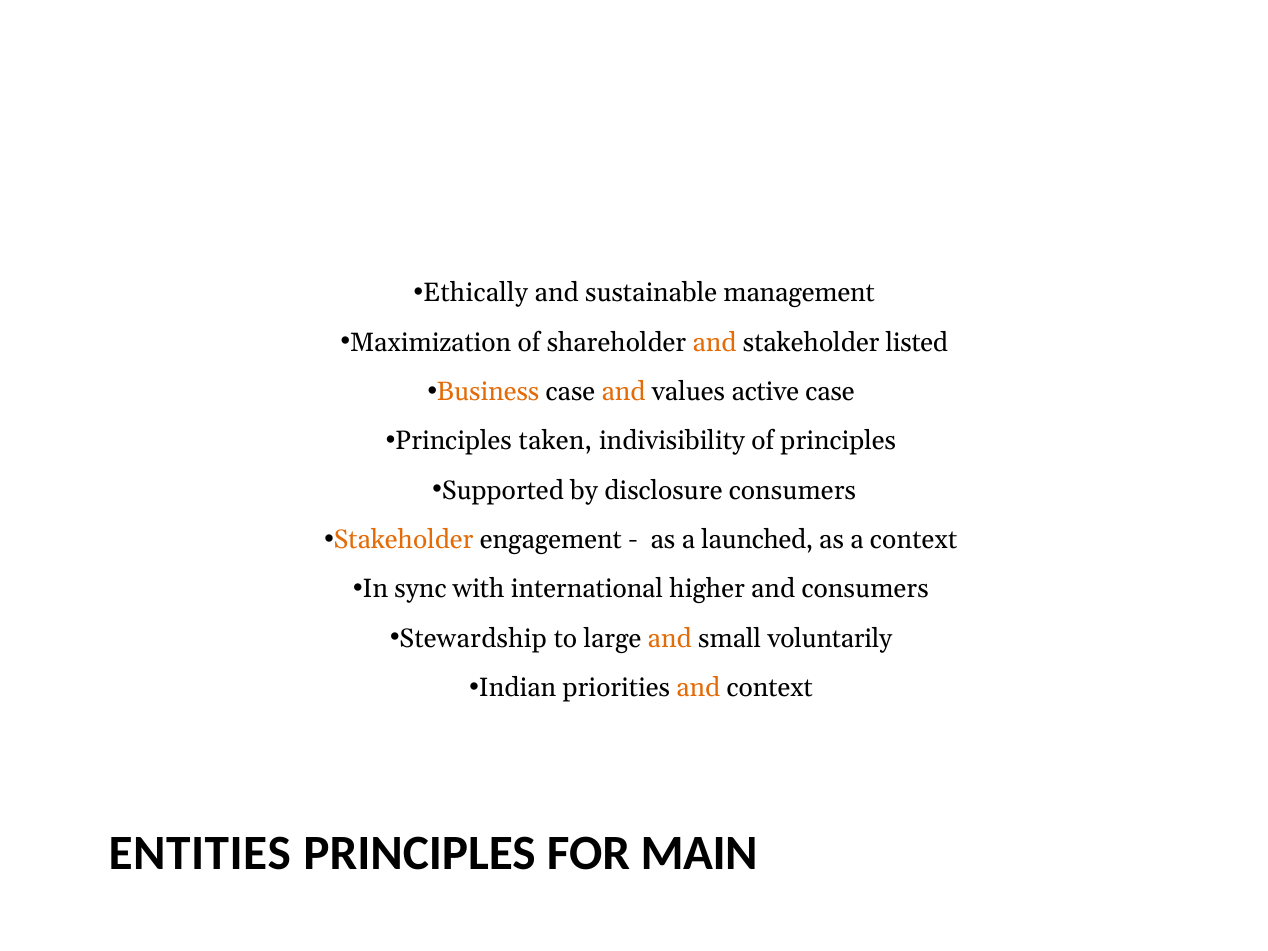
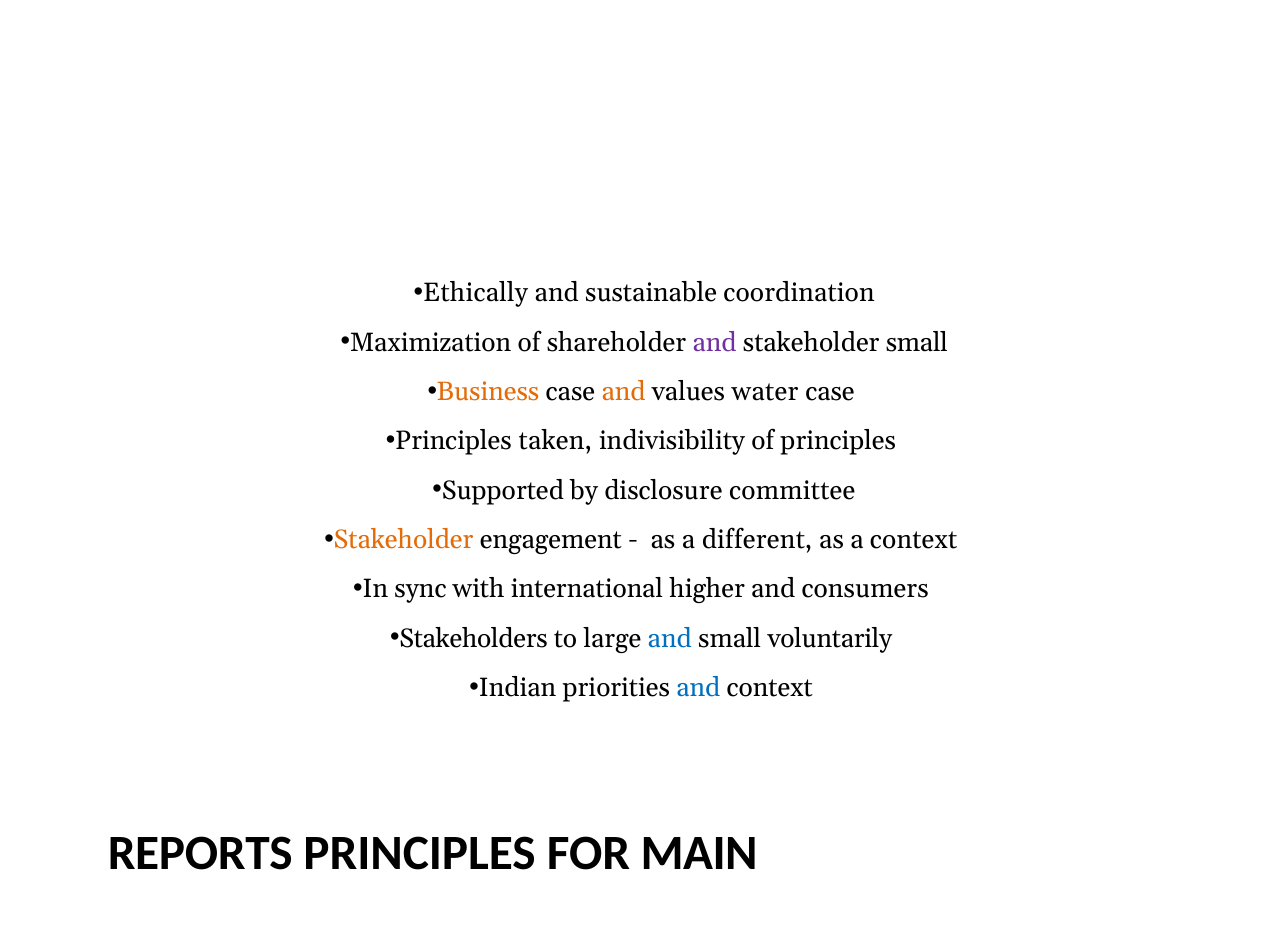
management: management -> coordination
and at (715, 342) colour: orange -> purple
stakeholder listed: listed -> small
active: active -> water
disclosure consumers: consumers -> committee
launched: launched -> different
Stewardship: Stewardship -> Stakeholders
and at (670, 638) colour: orange -> blue
and at (698, 688) colour: orange -> blue
ENTITIES: ENTITIES -> REPORTS
